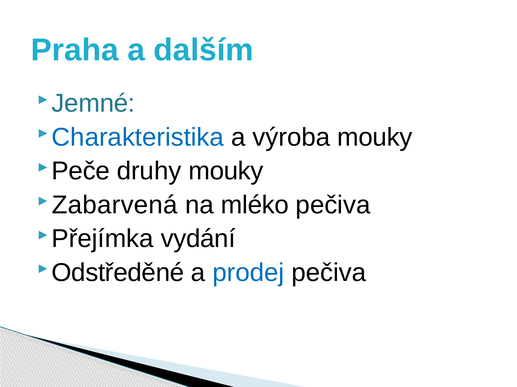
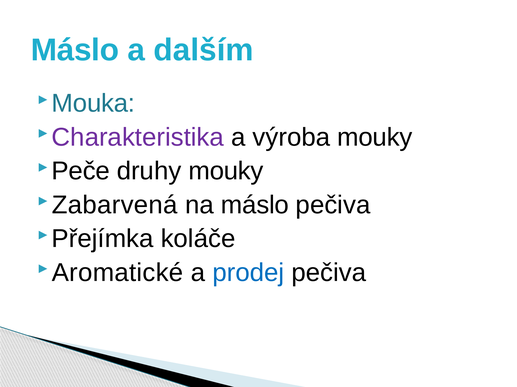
Praha at (75, 50): Praha -> Máslo
Jemné: Jemné -> Mouka
Charakteristika colour: blue -> purple
na mléko: mléko -> máslo
vydání: vydání -> koláče
Odstředěné: Odstředěné -> Aromatické
